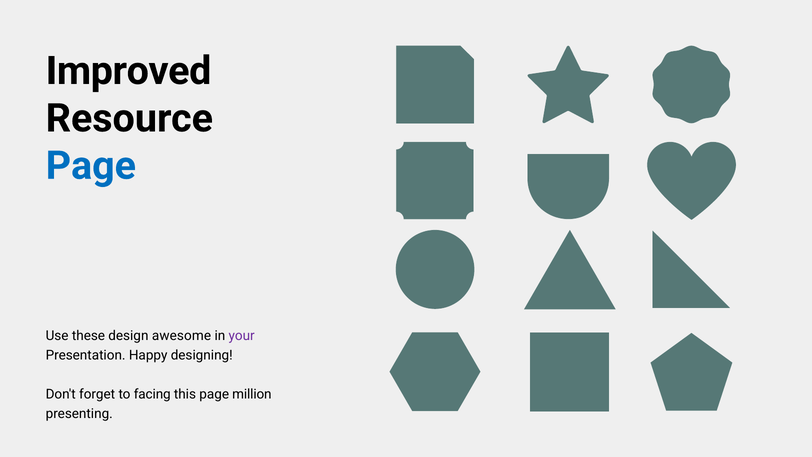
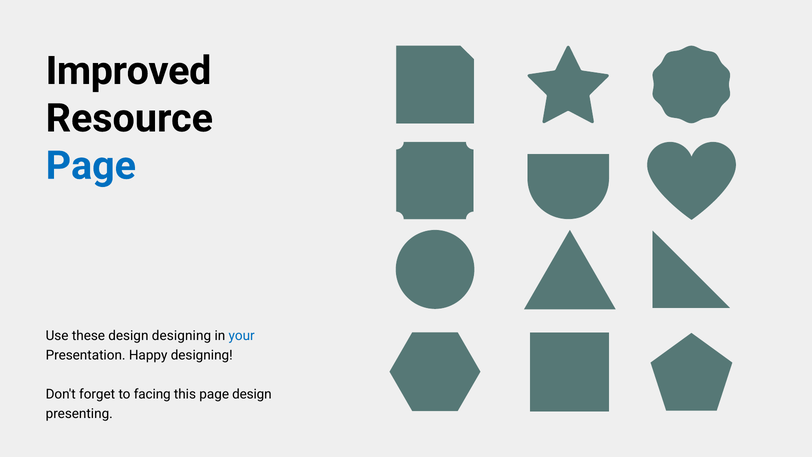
design awesome: awesome -> designing
your colour: purple -> blue
page million: million -> design
